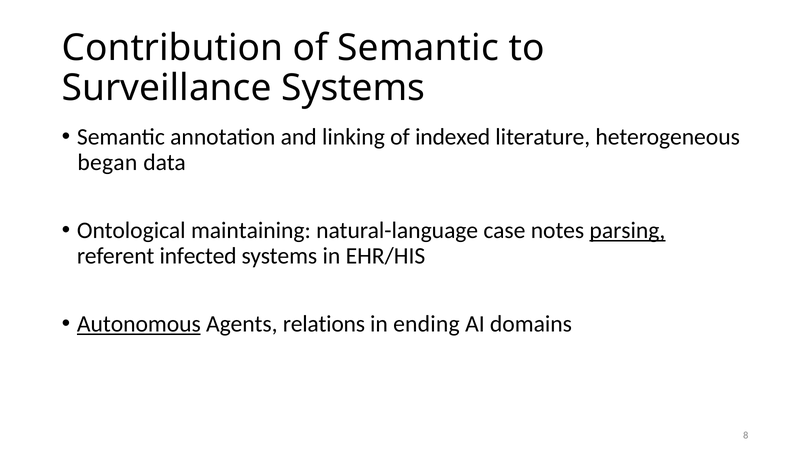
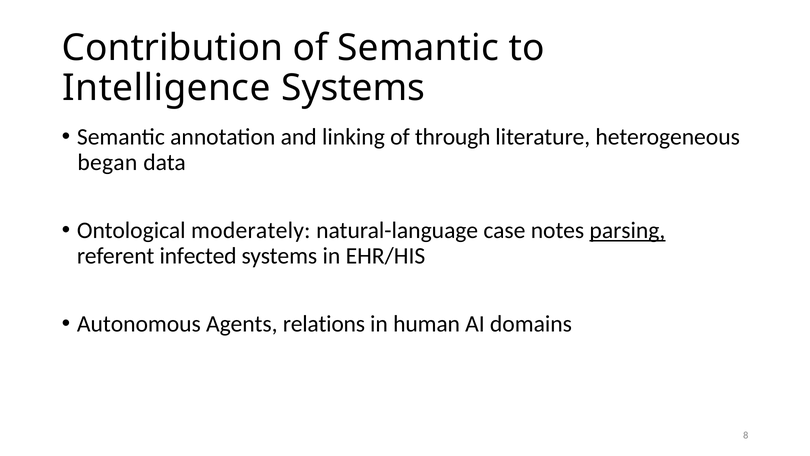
Surveillance: Surveillance -> Intelligence
indexed: indexed -> through
maintaining: maintaining -> moderately
Autonomous underline: present -> none
ending: ending -> human
